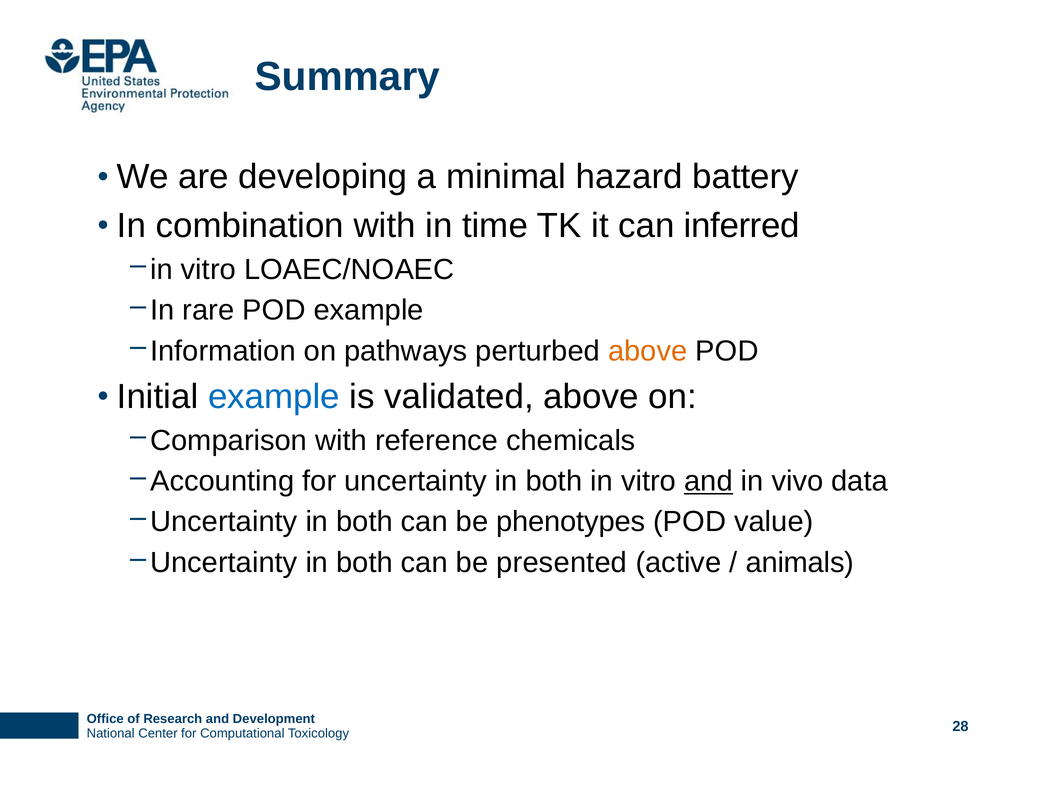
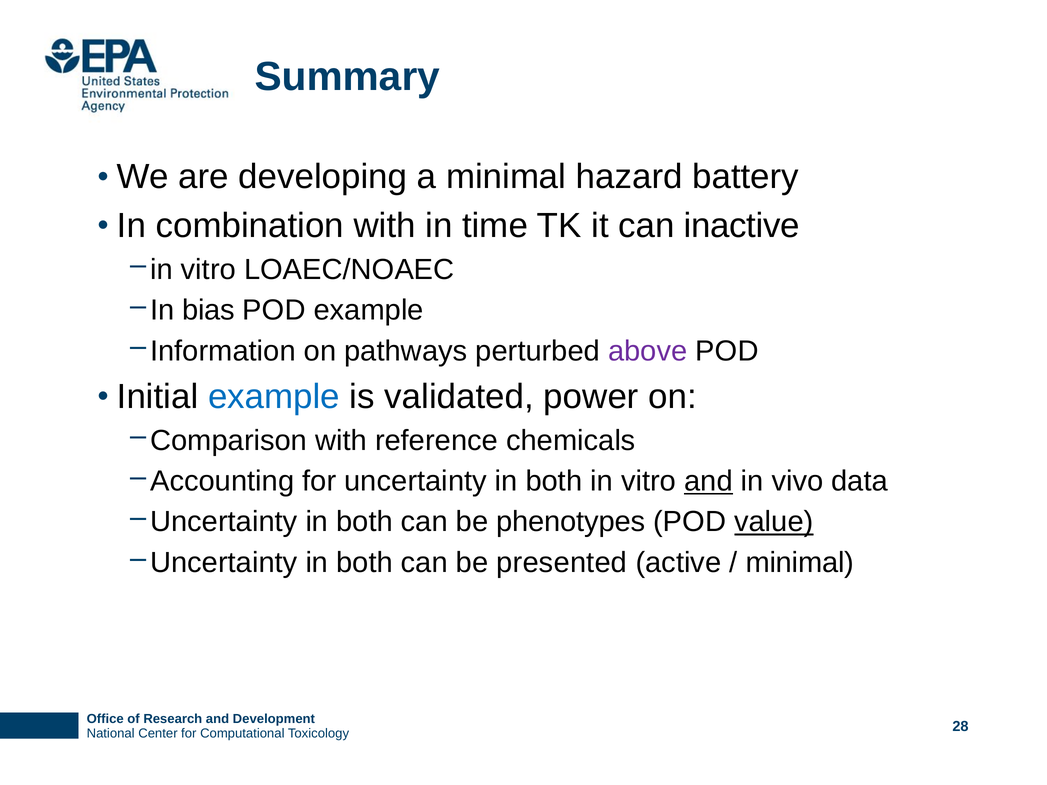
inferred: inferred -> inactive
rare: rare -> bias
above at (648, 351) colour: orange -> purple
validated above: above -> power
value underline: none -> present
animals at (800, 563): animals -> minimal
